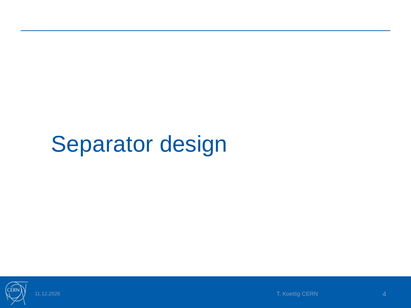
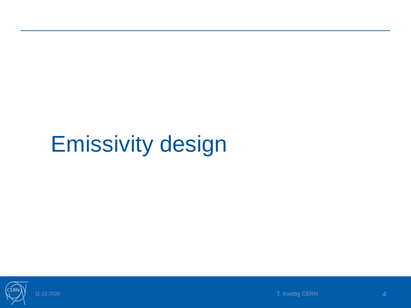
Separator: Separator -> Emissivity
